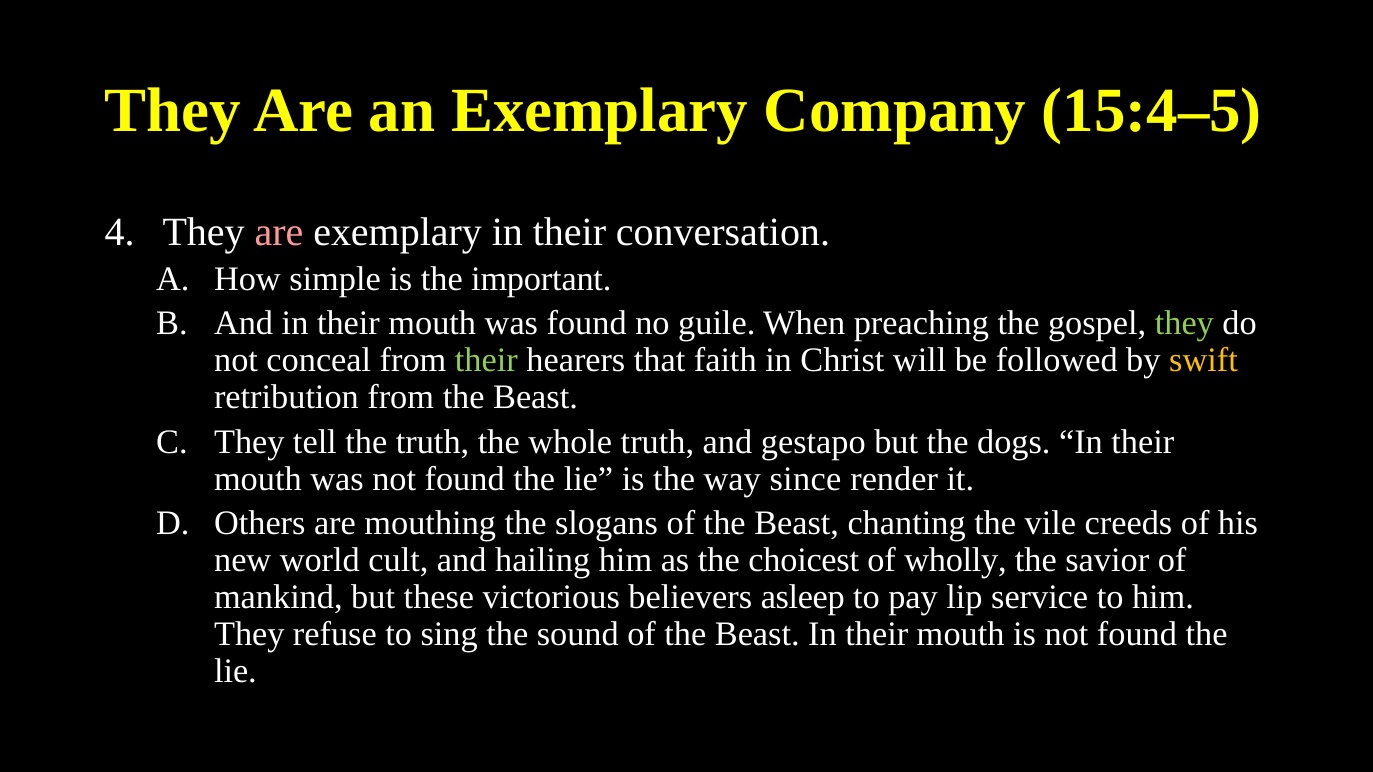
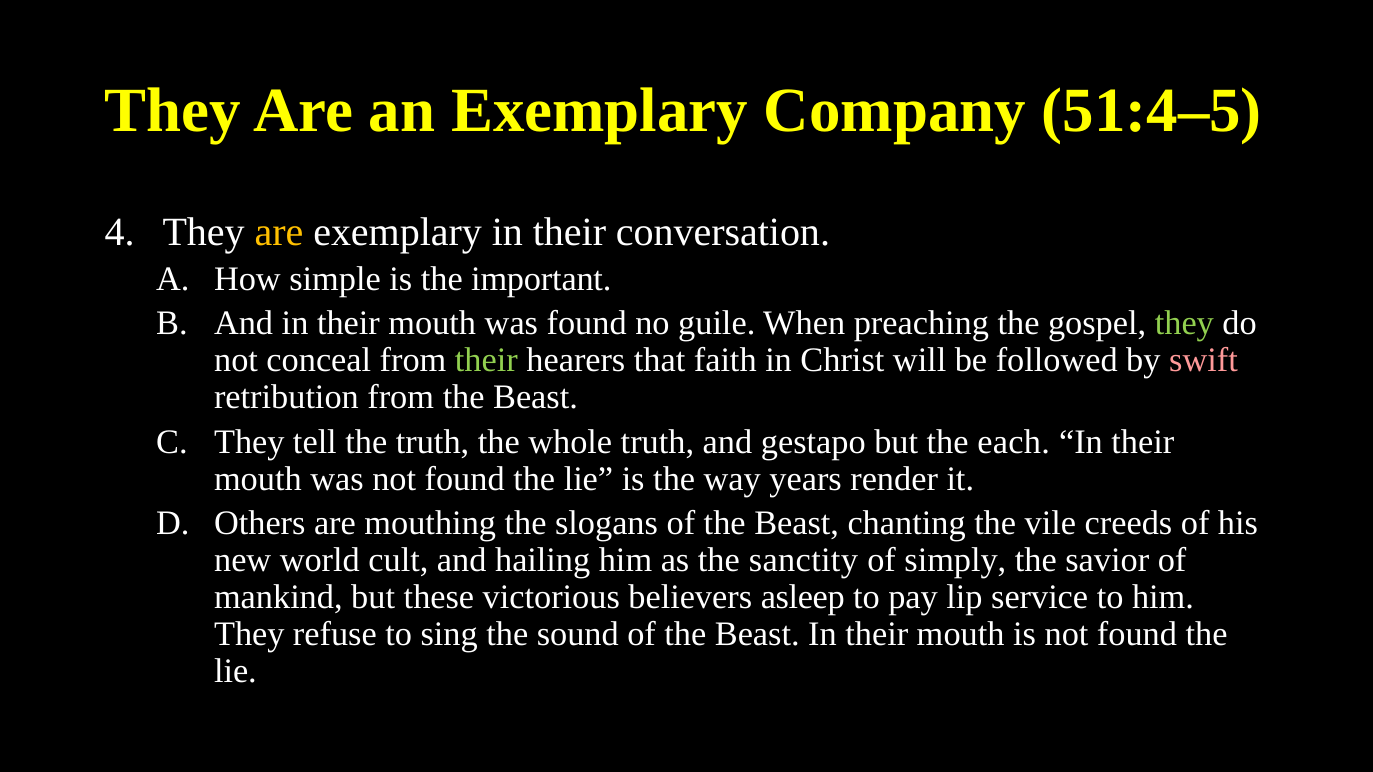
15:4–5: 15:4–5 -> 51:4–5
are at (279, 232) colour: pink -> yellow
swift colour: yellow -> pink
dogs: dogs -> each
since: since -> years
choicest: choicest -> sanctity
wholly: wholly -> simply
